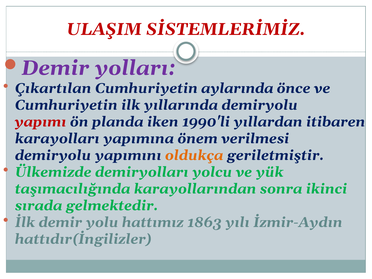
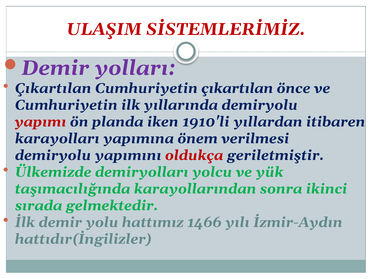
Cumhuriyetin aylarında: aylarında -> çıkartılan
1990'li: 1990'li -> 1910'li
oldukça colour: orange -> red
1863: 1863 -> 1466
